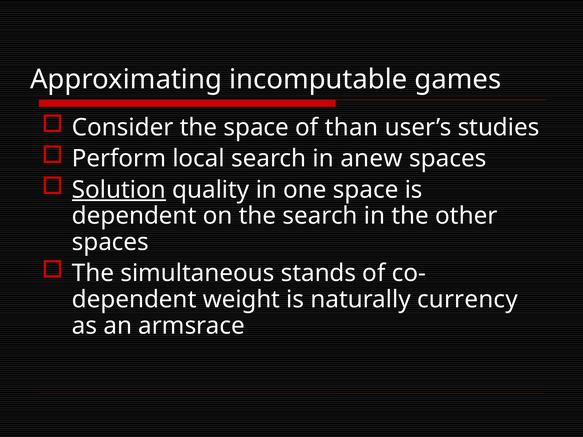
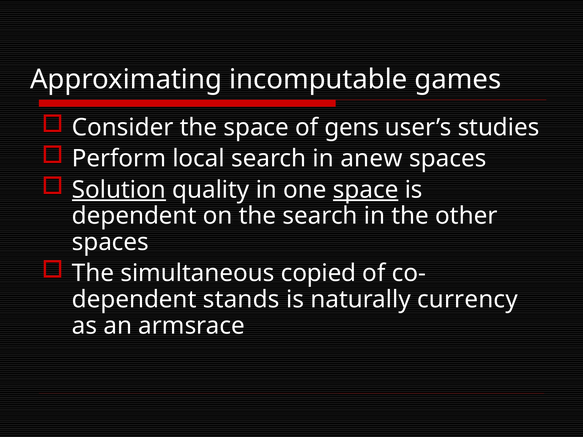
than: than -> gens
space at (366, 190) underline: none -> present
stands: stands -> copied
weight: weight -> stands
